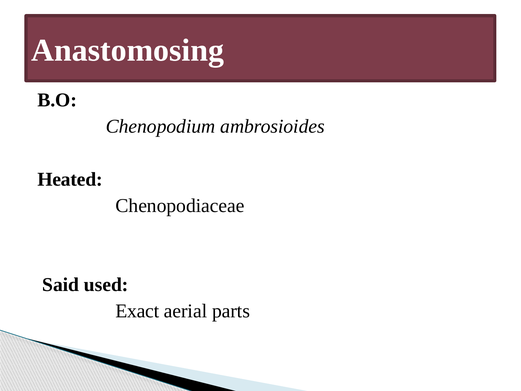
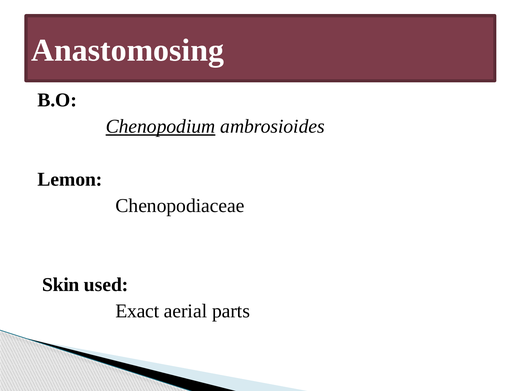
Chenopodium underline: none -> present
Heated: Heated -> Lemon
Said: Said -> Skin
